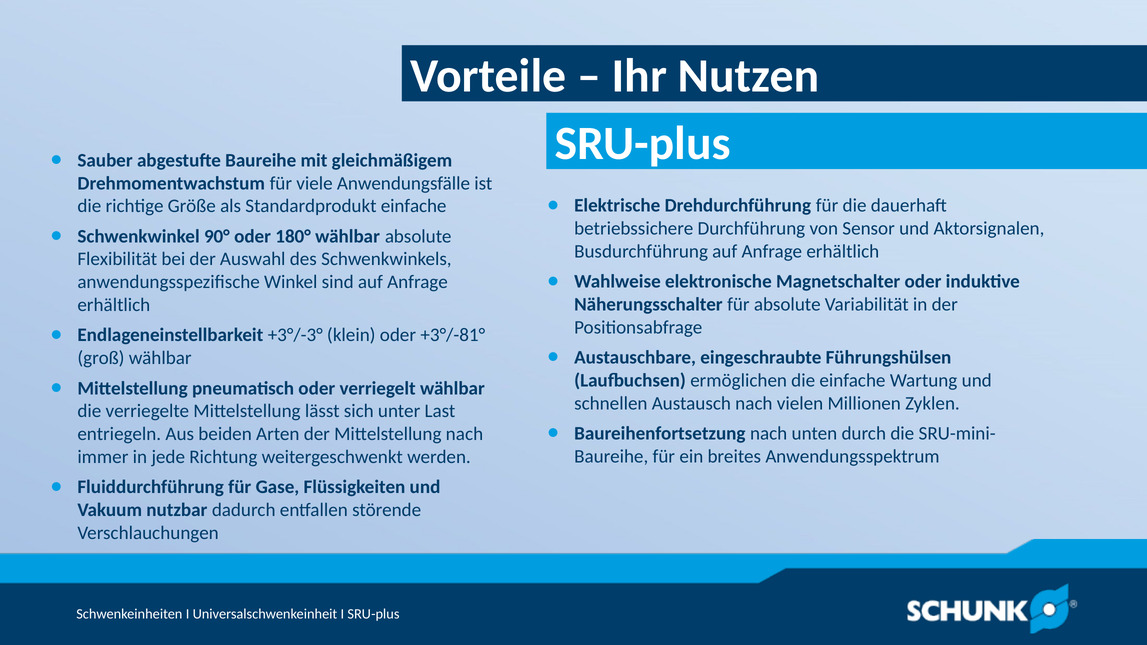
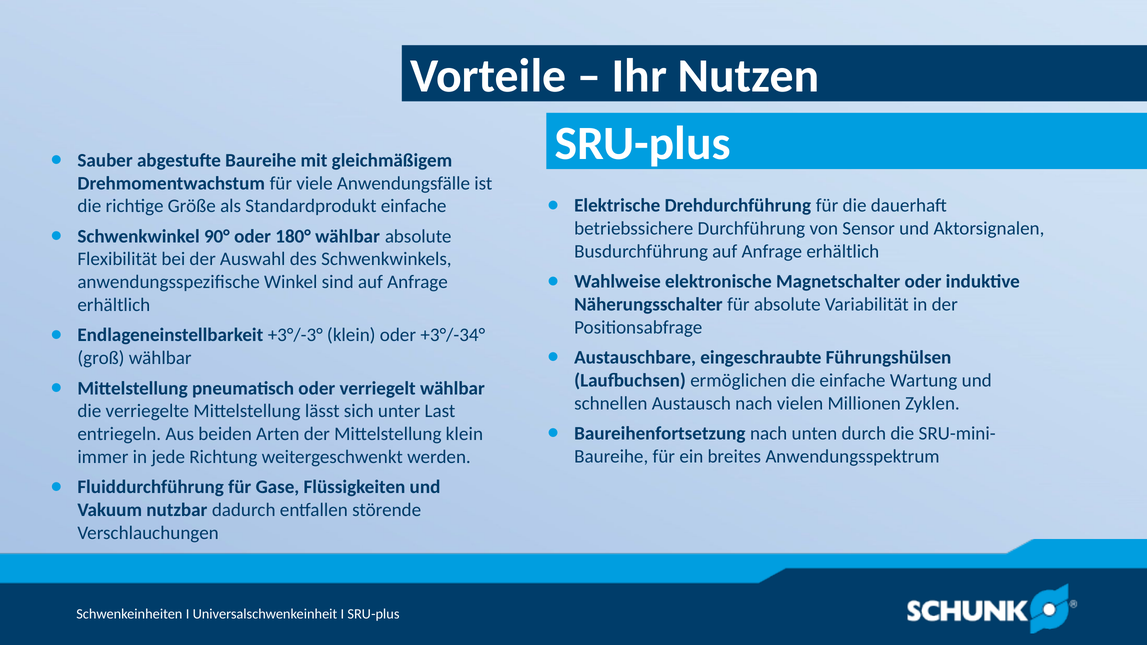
+3°/-81°: +3°/-81° -> +3°/-34°
Mittelstellung nach: nach -> klein
